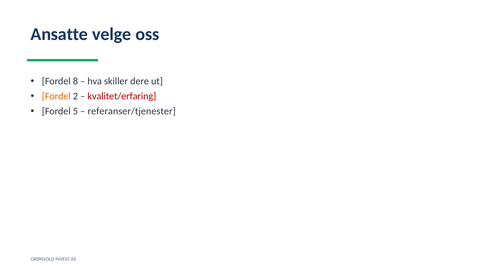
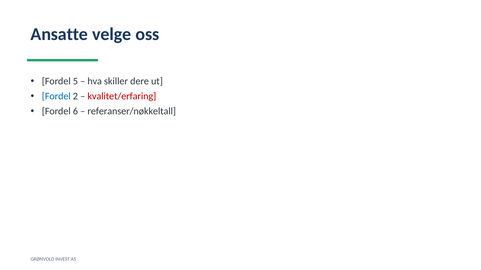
8: 8 -> 5
Fordel at (56, 97) colour: orange -> blue
5: 5 -> 6
referanser/tjenester: referanser/tjenester -> referanser/nøkkeltall
